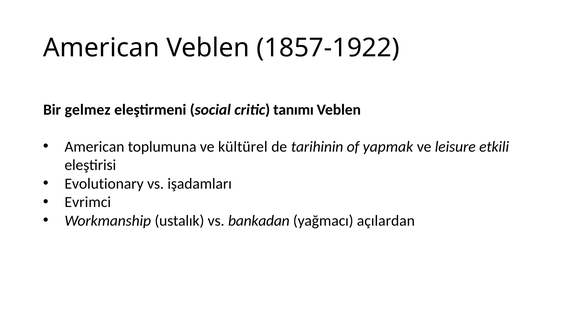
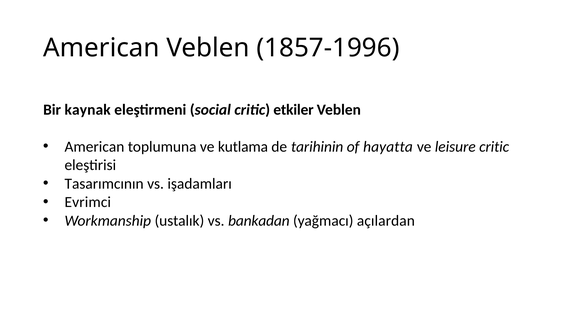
1857-1922: 1857-1922 -> 1857-1996
gelmez: gelmez -> kaynak
tanımı: tanımı -> etkiler
kültürel: kültürel -> kutlama
yapmak: yapmak -> hayatta
leisure etkili: etkili -> critic
Evolutionary: Evolutionary -> Tasarımcının
